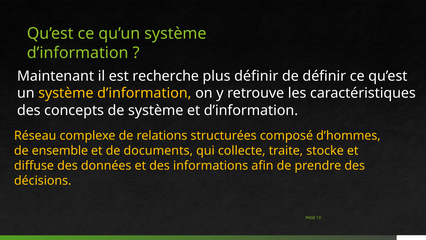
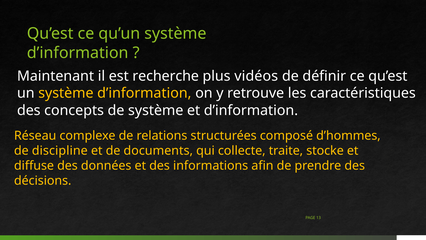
plus définir: définir -> vidéos
ensemble: ensemble -> discipline
